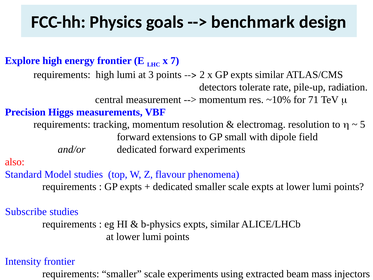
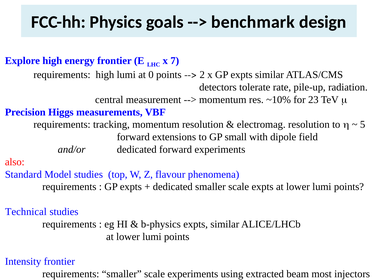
3: 3 -> 0
71: 71 -> 23
Subscribe: Subscribe -> Technical
mass: mass -> most
